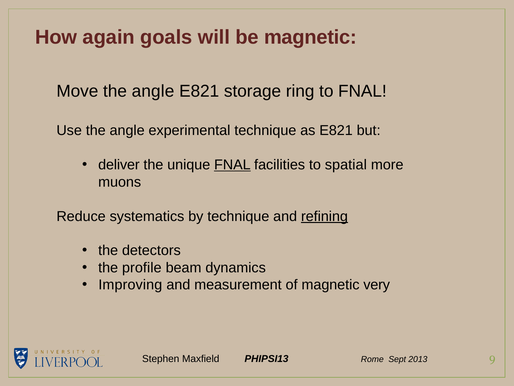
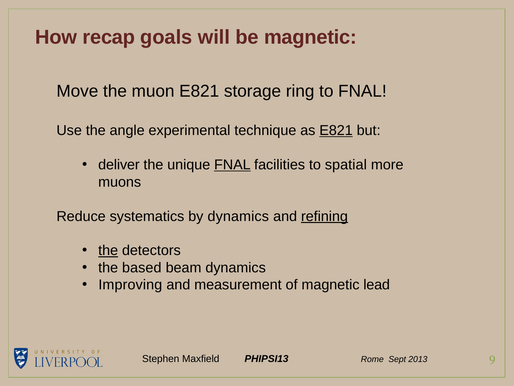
again: again -> recap
Move the angle: angle -> muon
E821 at (336, 130) underline: none -> present
by technique: technique -> dynamics
the at (108, 250) underline: none -> present
profile: profile -> based
very: very -> lead
